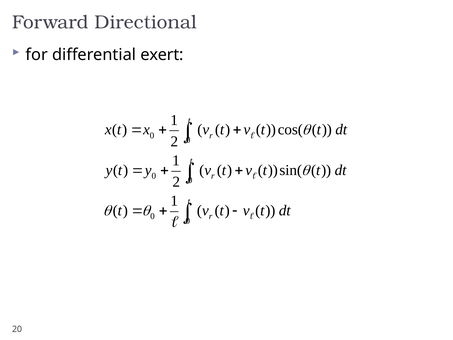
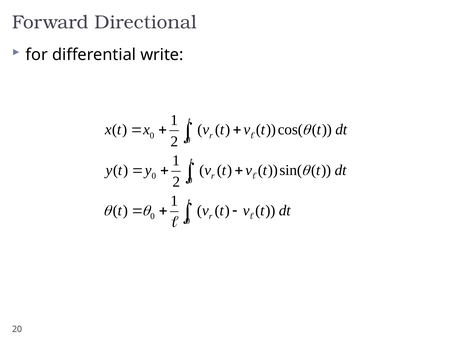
exert: exert -> write
